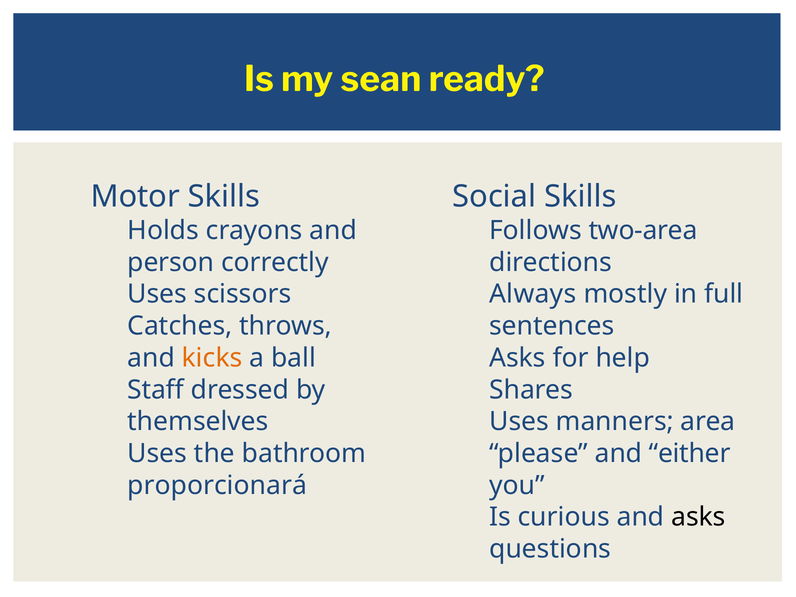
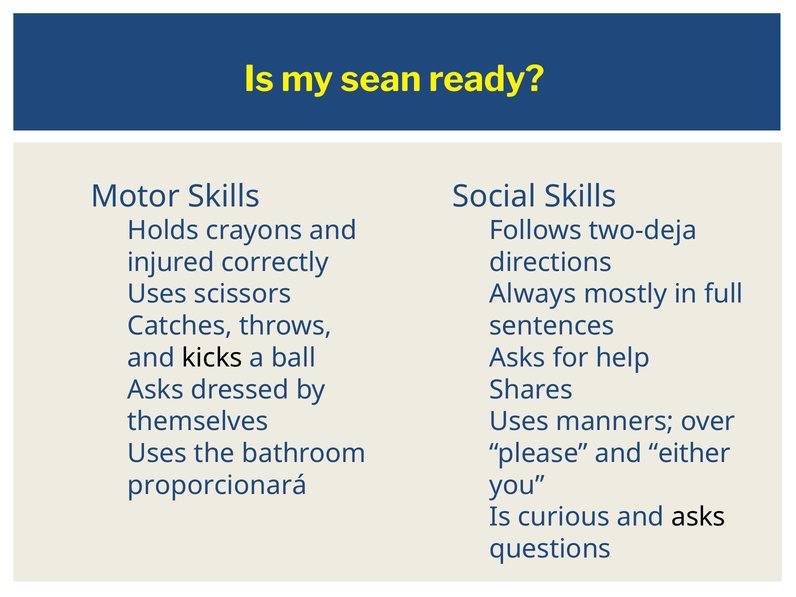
two-area: two-area -> two-deja
person: person -> injured
kicks colour: orange -> black
Staff at (156, 390): Staff -> Asks
area: area -> over
